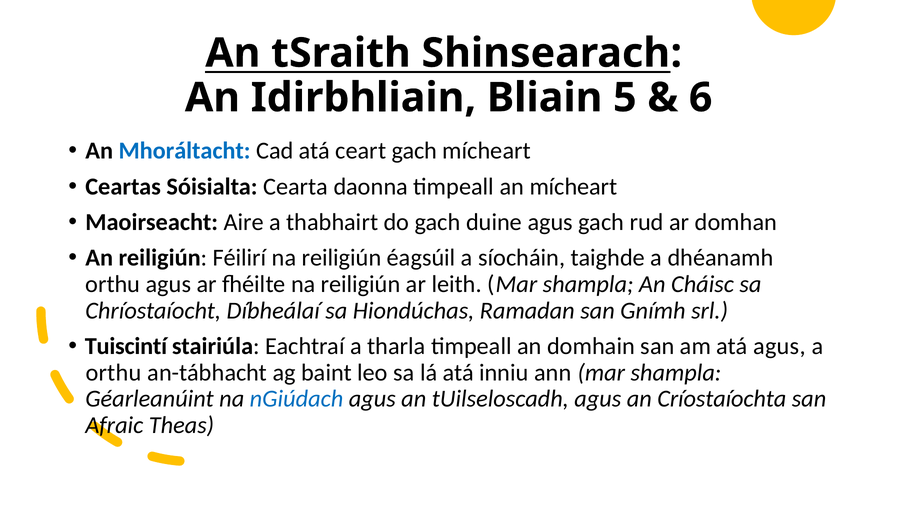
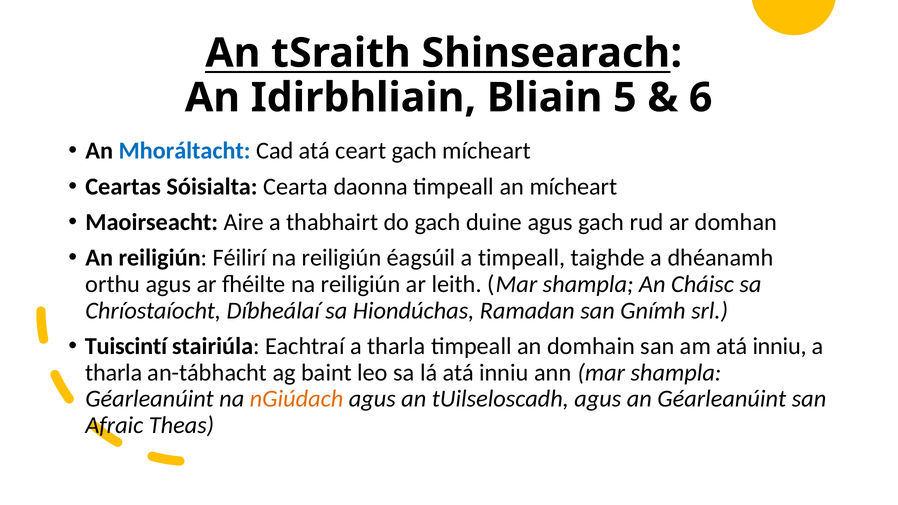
a síocháin: síocháin -> timpeall
am atá agus: agus -> inniu
orthu at (114, 373): orthu -> tharla
nGiúdach colour: blue -> orange
an Críostaíochta: Críostaíochta -> Géarleanúint
